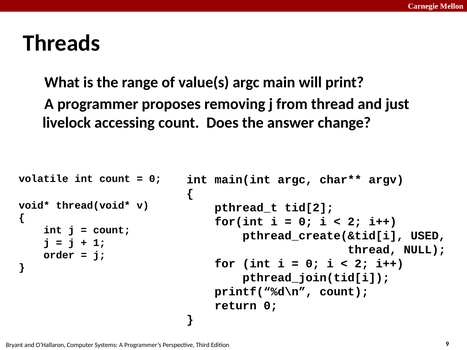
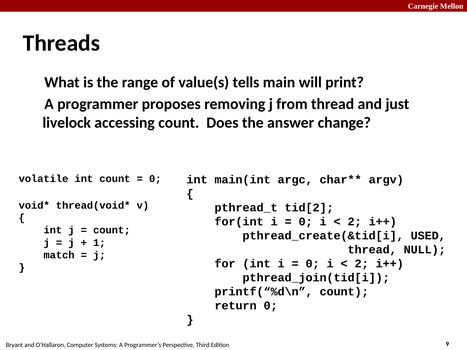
value(s argc: argc -> tells
order: order -> match
